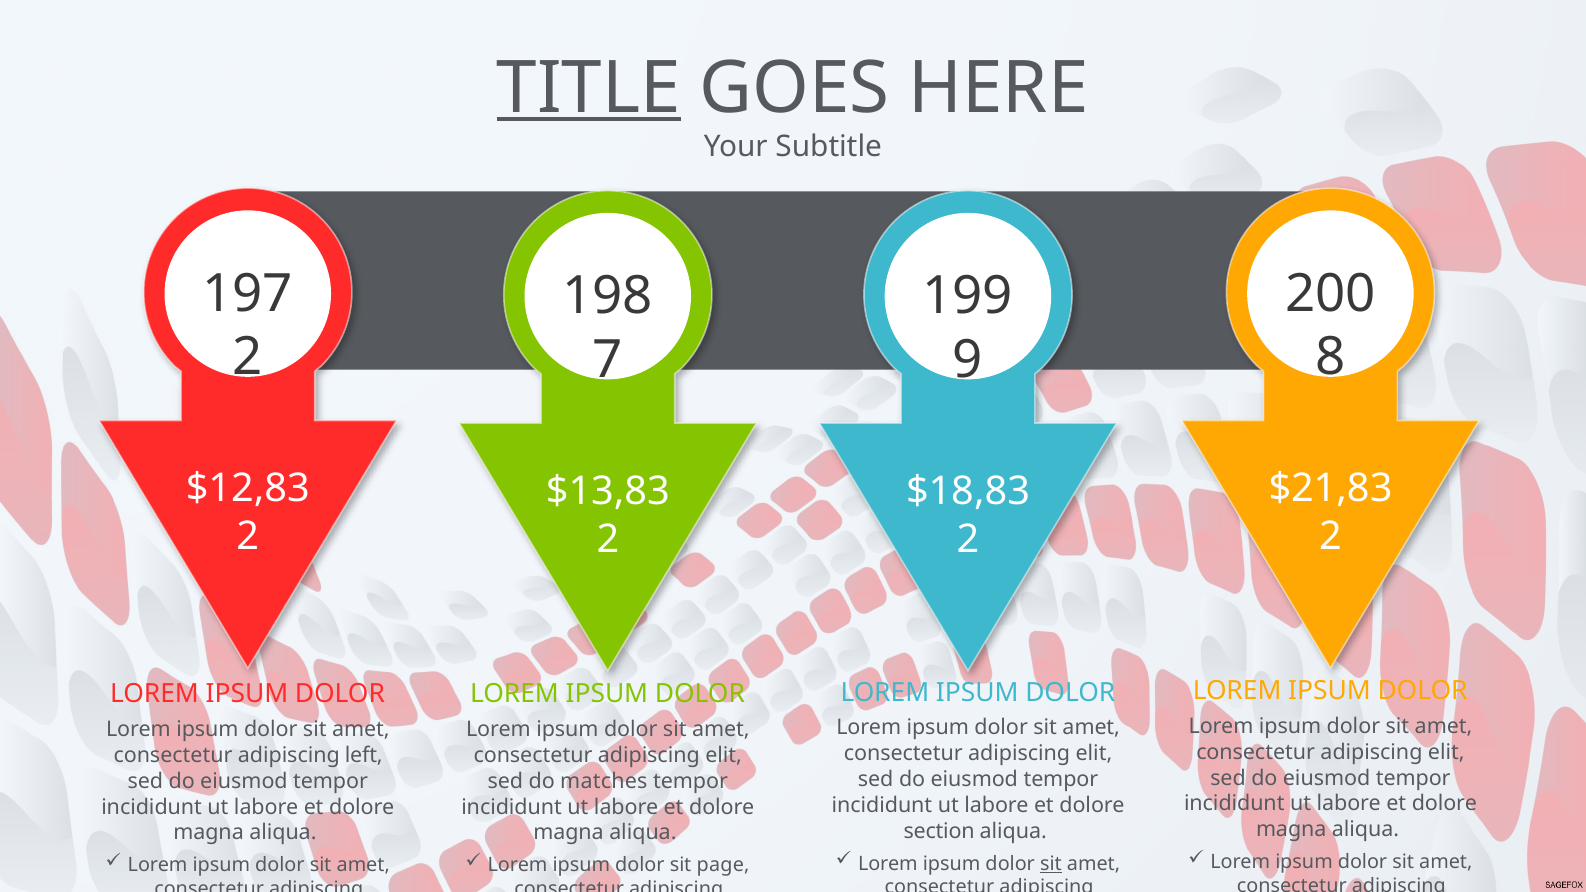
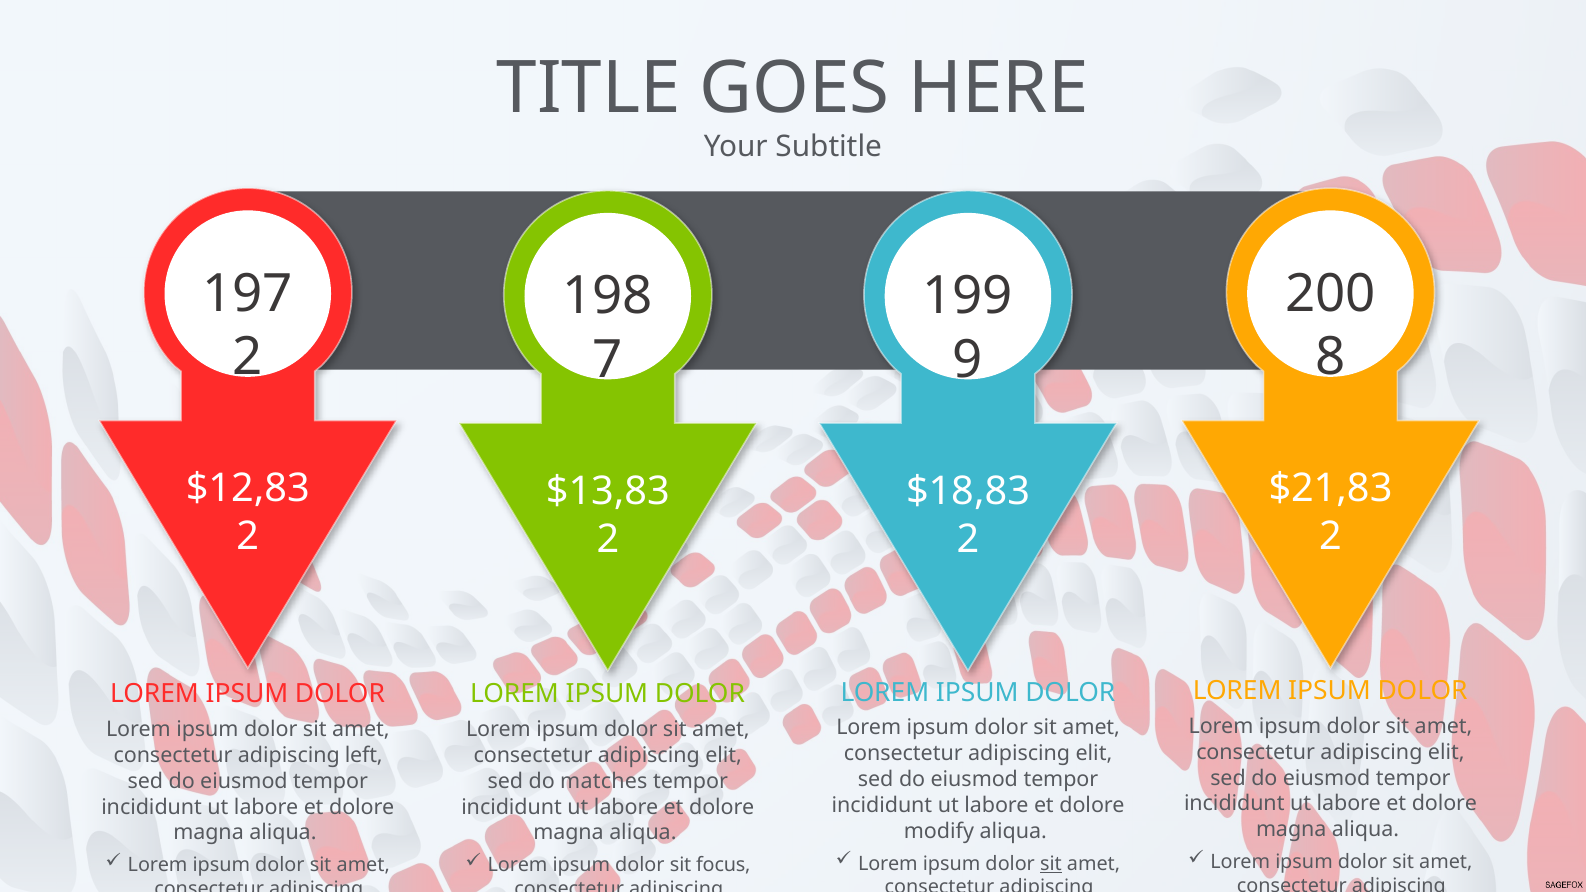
TITLE underline: present -> none
section: section -> modify
page: page -> focus
